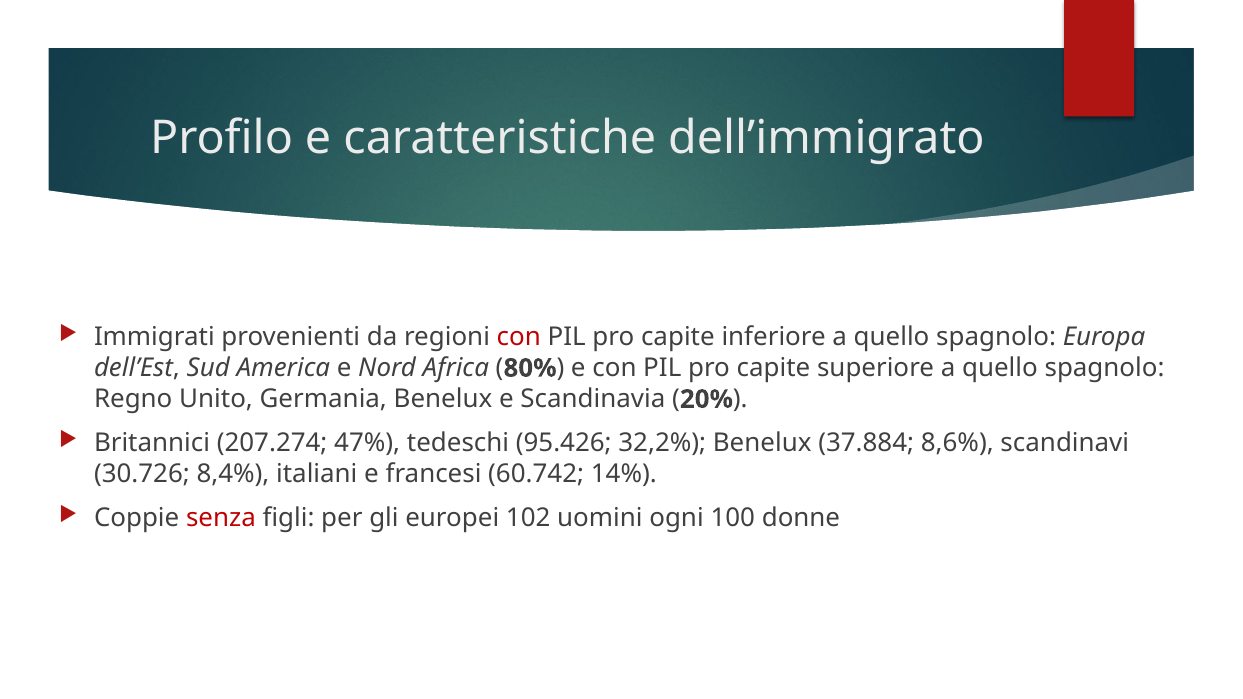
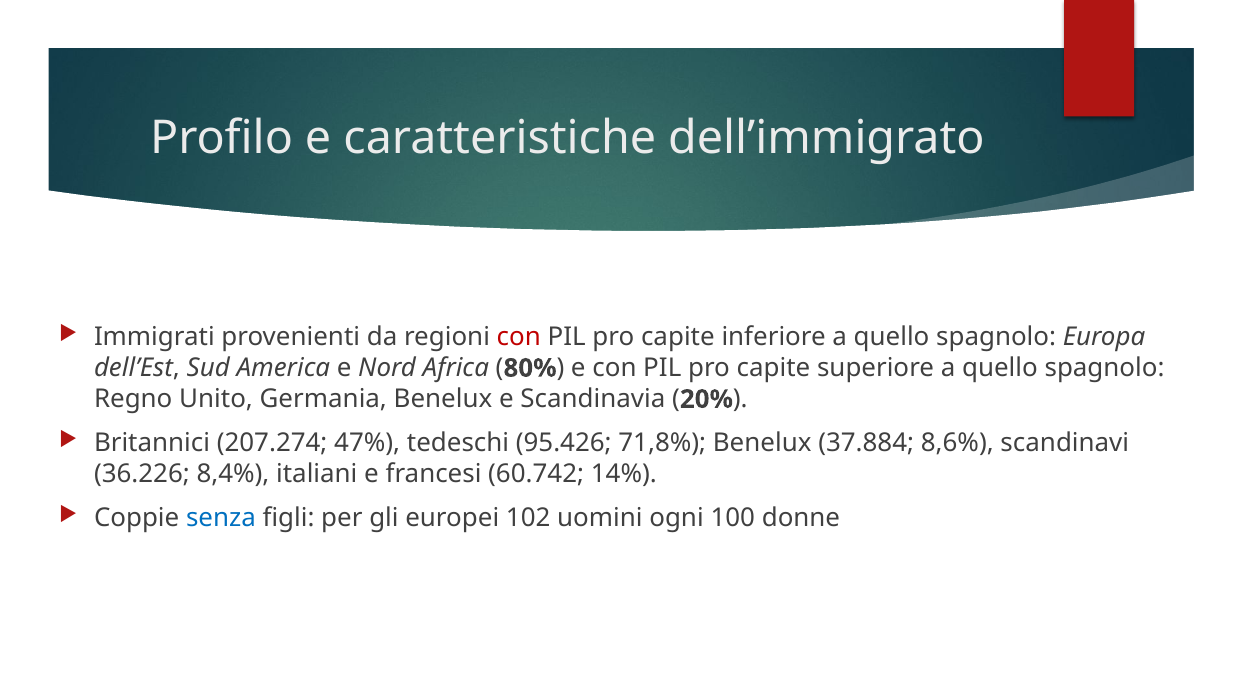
32,2%: 32,2% -> 71,8%
30.726: 30.726 -> 36.226
senza colour: red -> blue
